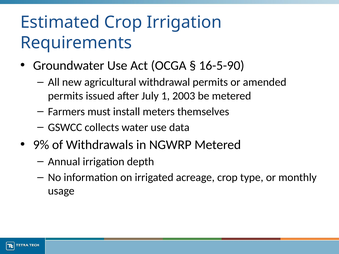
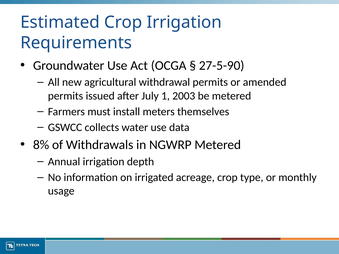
16-5-90: 16-5-90 -> 27-5-90
9%: 9% -> 8%
